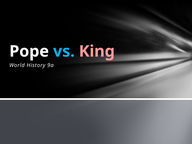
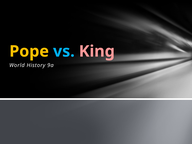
Pope colour: white -> yellow
